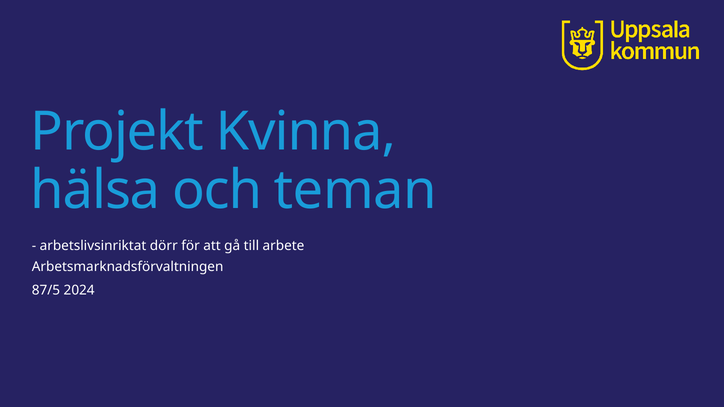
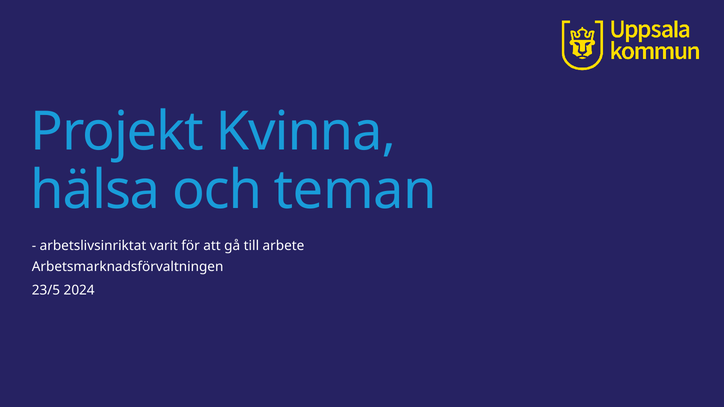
dörr: dörr -> varit
87/5: 87/5 -> 23/5
